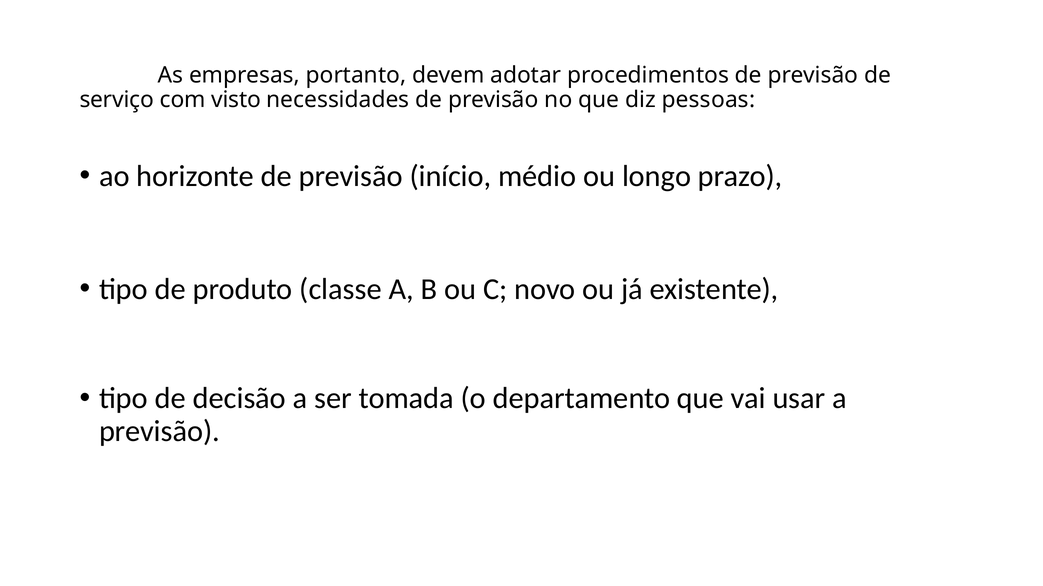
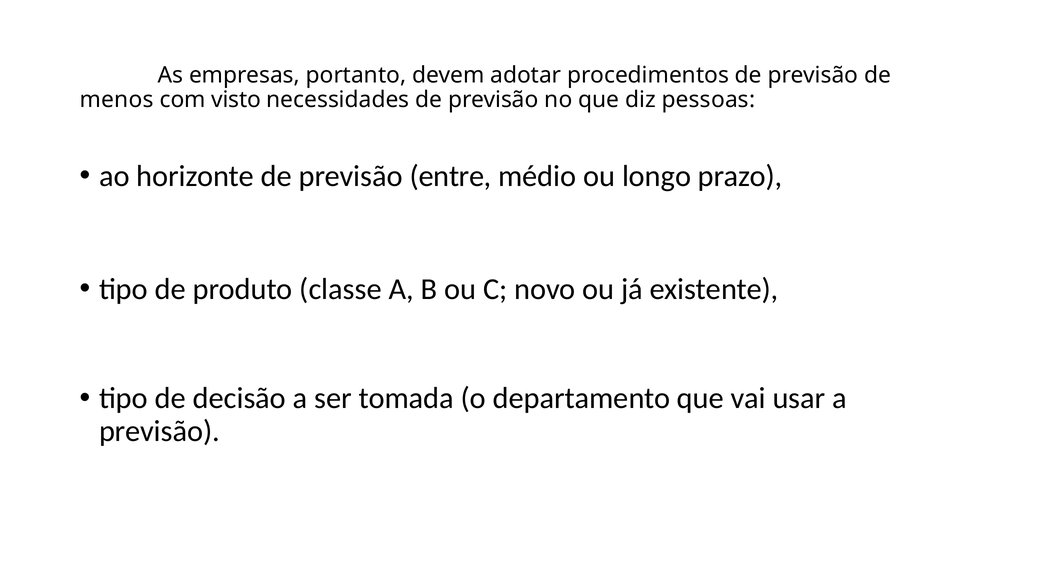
serviço: serviço -> menos
início: início -> entre
